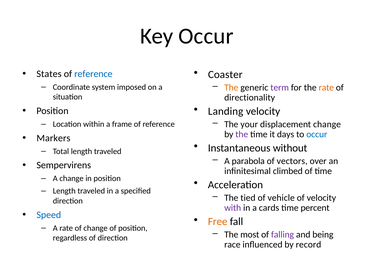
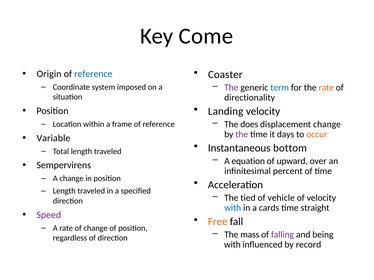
Key Occur: Occur -> Come
States: States -> Origin
The at (231, 88) colour: orange -> purple
term colour: purple -> blue
your: your -> does
occur at (317, 135) colour: blue -> orange
Markers: Markers -> Variable
without: without -> bottom
parabola: parabola -> equation
vectors: vectors -> upward
climbed: climbed -> percent
with at (233, 208) colour: purple -> blue
percent: percent -> straight
Speed colour: blue -> purple
most: most -> mass
race at (232, 245): race -> with
